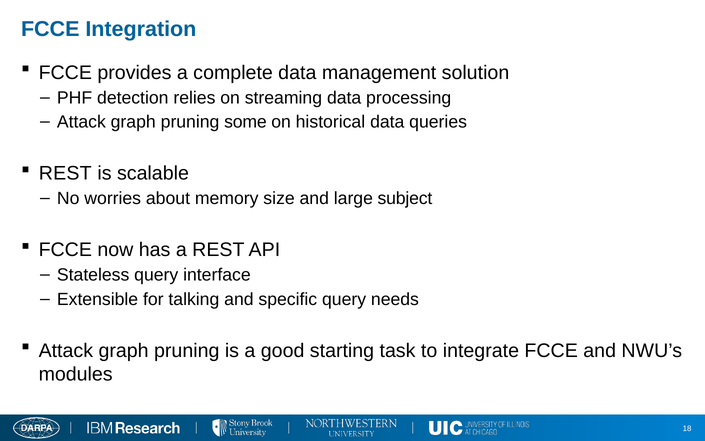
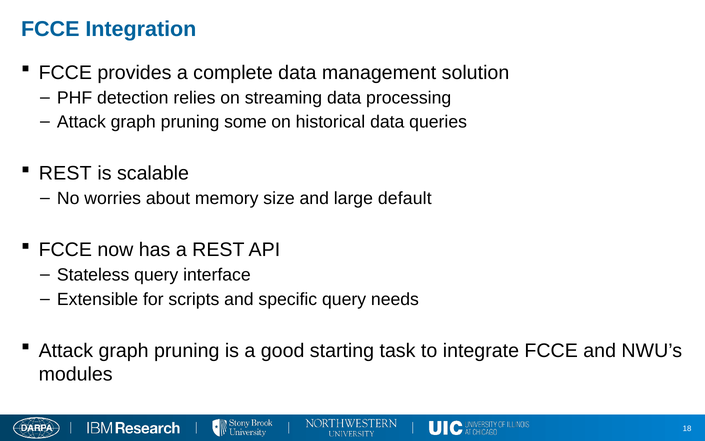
subject: subject -> default
talking: talking -> scripts
